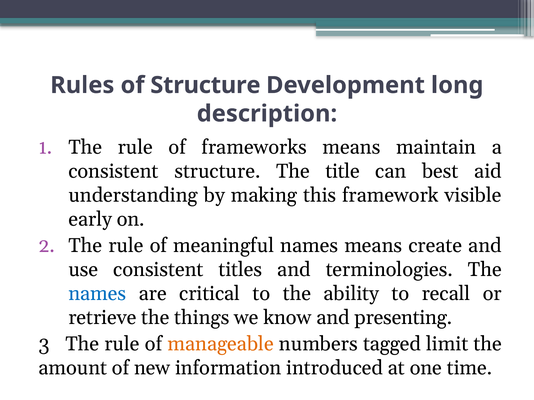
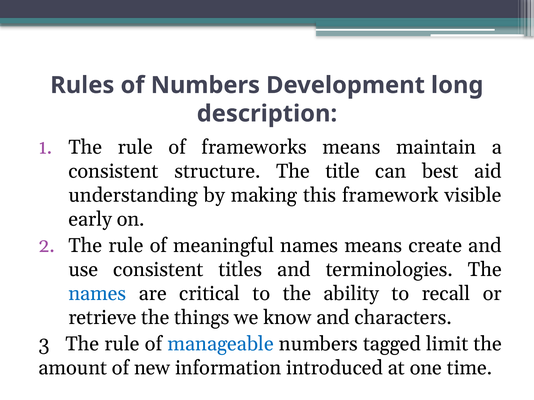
of Structure: Structure -> Numbers
presenting: presenting -> characters
manageable colour: orange -> blue
